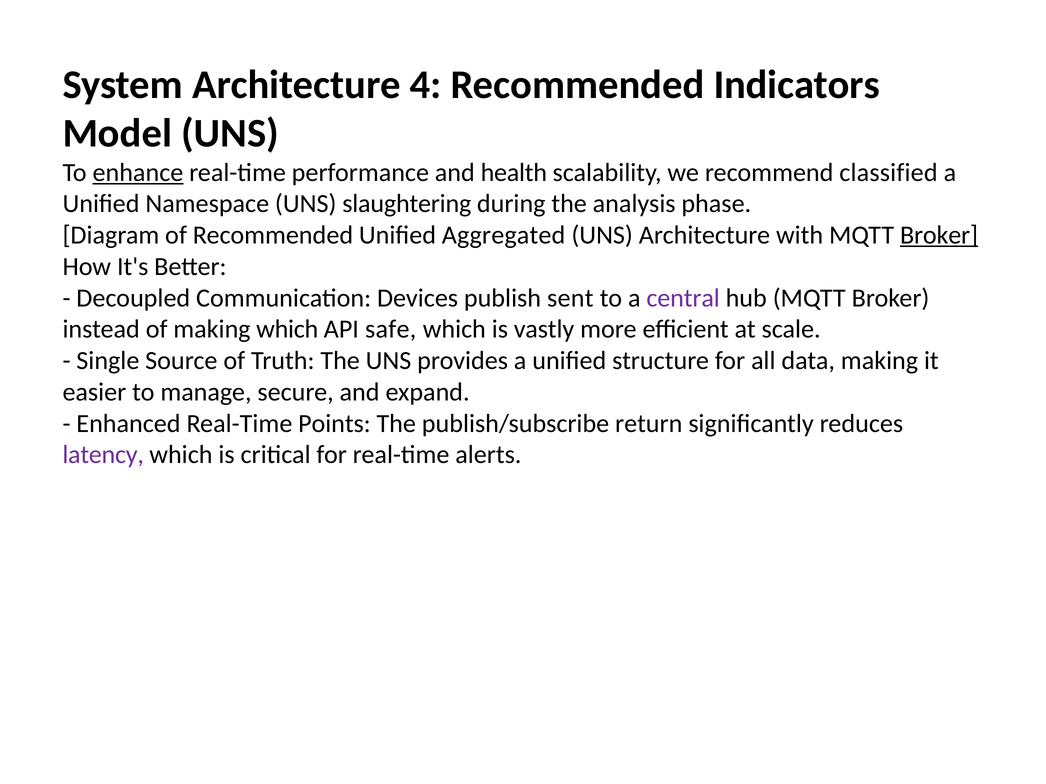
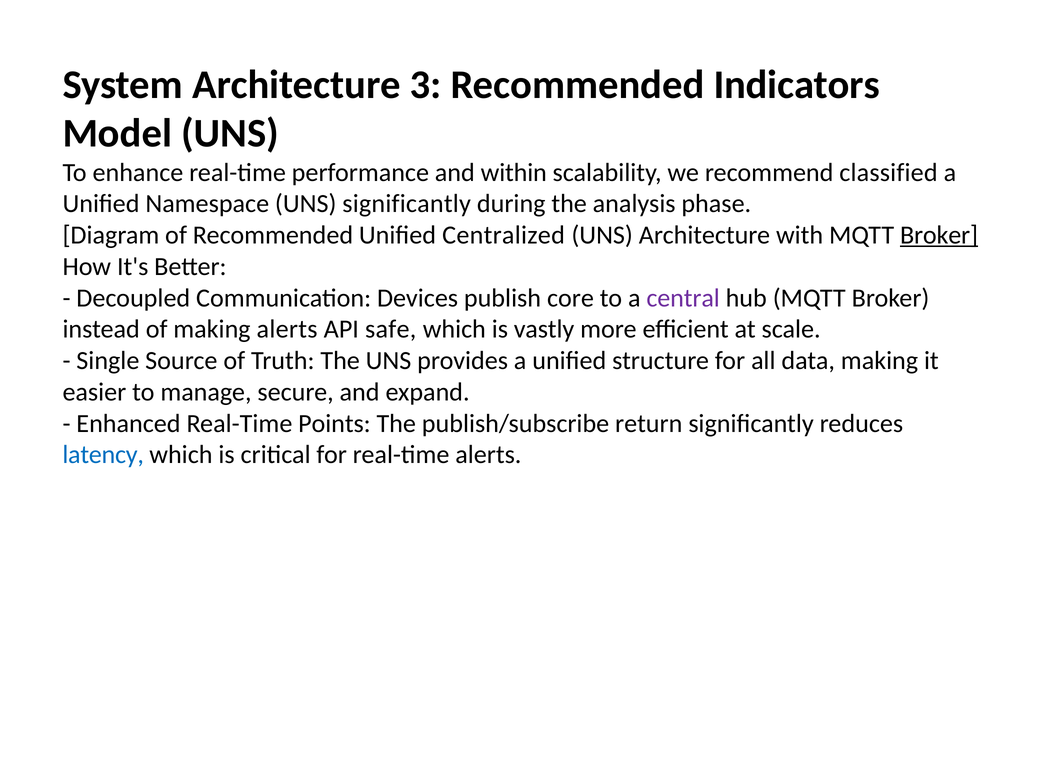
4: 4 -> 3
enhance underline: present -> none
health: health -> within
UNS slaughtering: slaughtering -> significantly
Aggregated: Aggregated -> Centralized
sent: sent -> core
making which: which -> alerts
latency colour: purple -> blue
